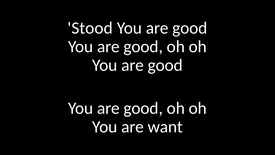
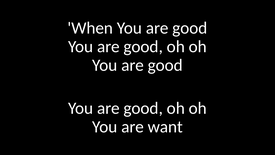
Stood: Stood -> When
